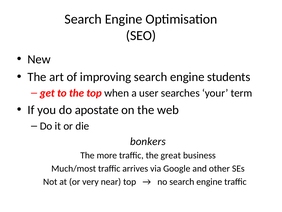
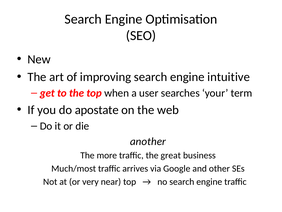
students: students -> intuitive
bonkers: bonkers -> another
